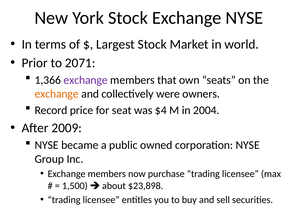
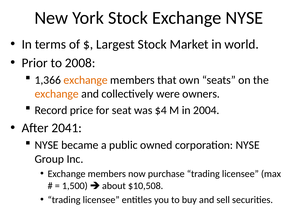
2071: 2071 -> 2008
exchange at (86, 80) colour: purple -> orange
2009: 2009 -> 2041
$23,898: $23,898 -> $10,508
